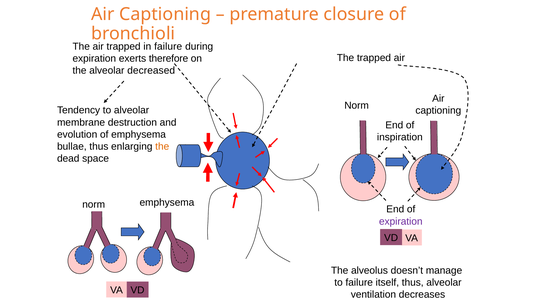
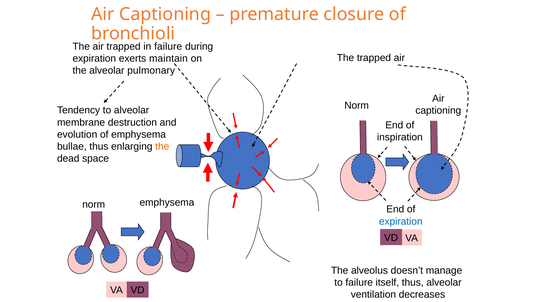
therefore: therefore -> maintain
decreased: decreased -> pulmonary
expiration at (401, 221) colour: purple -> blue
